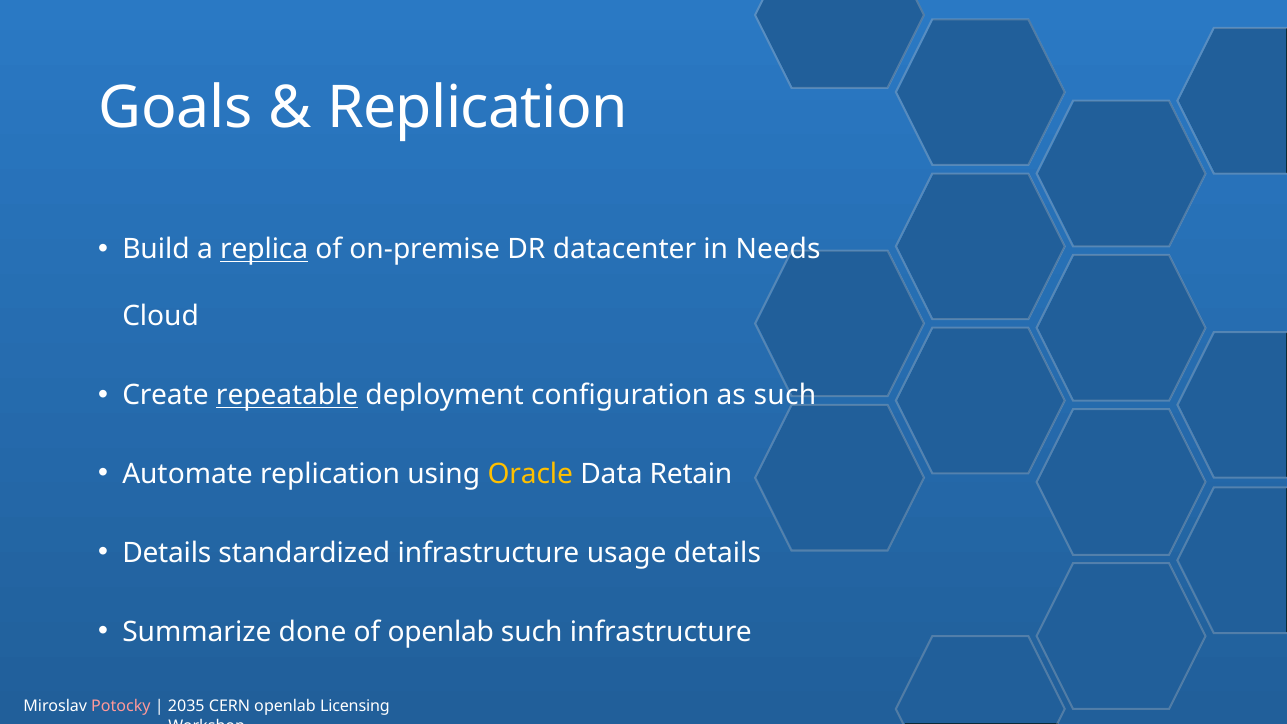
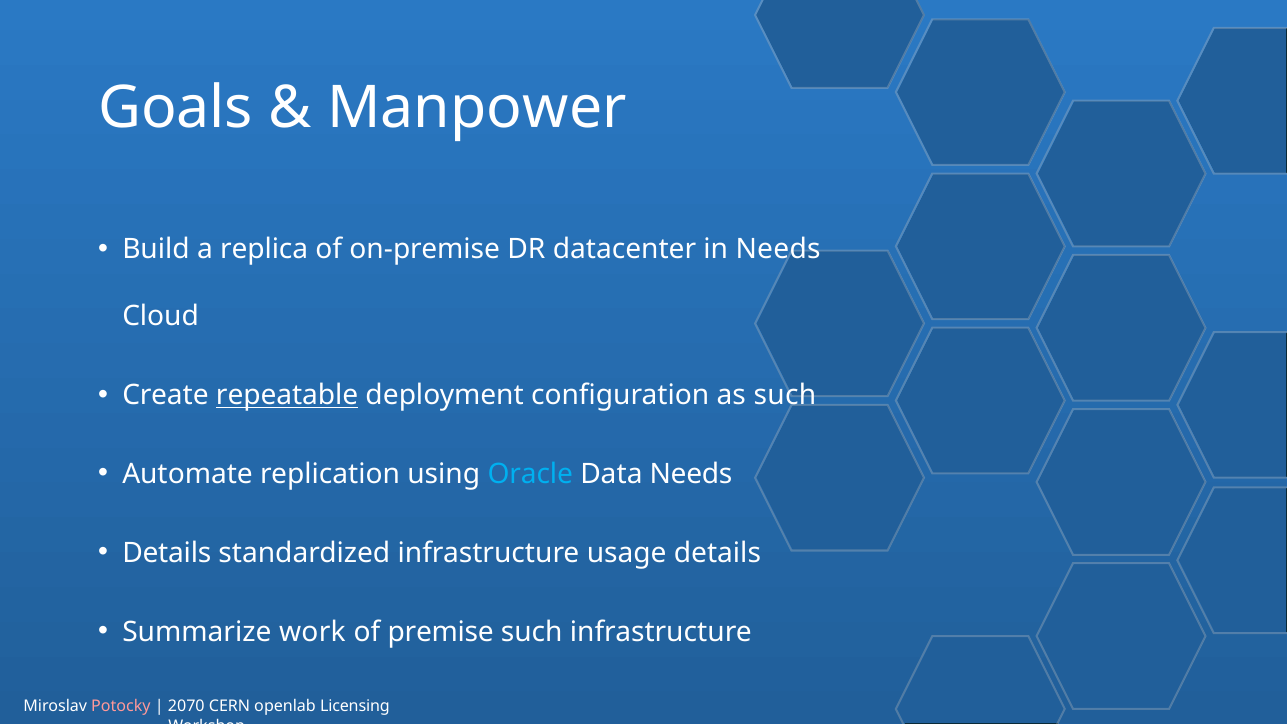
Replication at (477, 108): Replication -> Manpower
replica underline: present -> none
Oracle colour: yellow -> light blue
Data Retain: Retain -> Needs
done: done -> work
of openlab: openlab -> premise
2035: 2035 -> 2070
